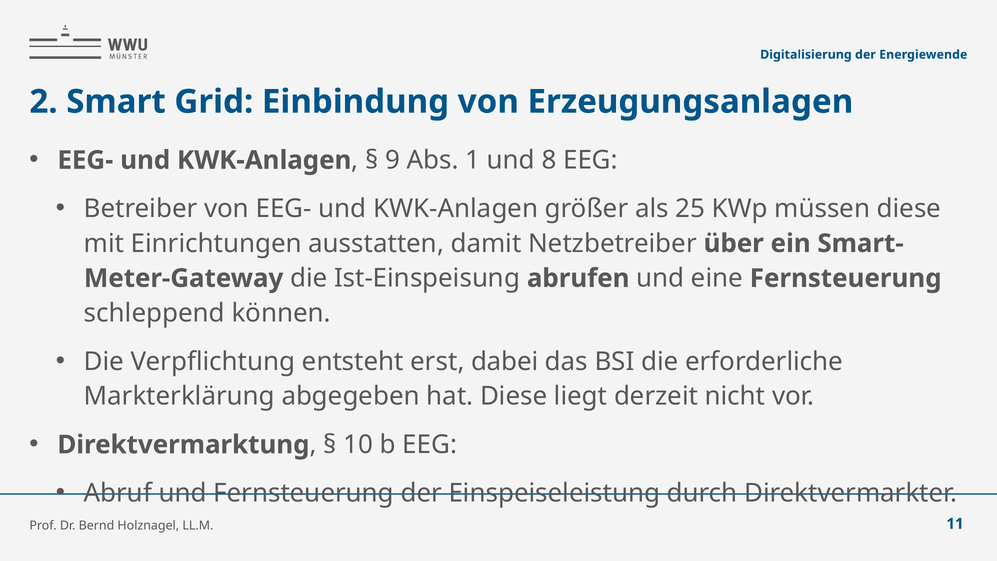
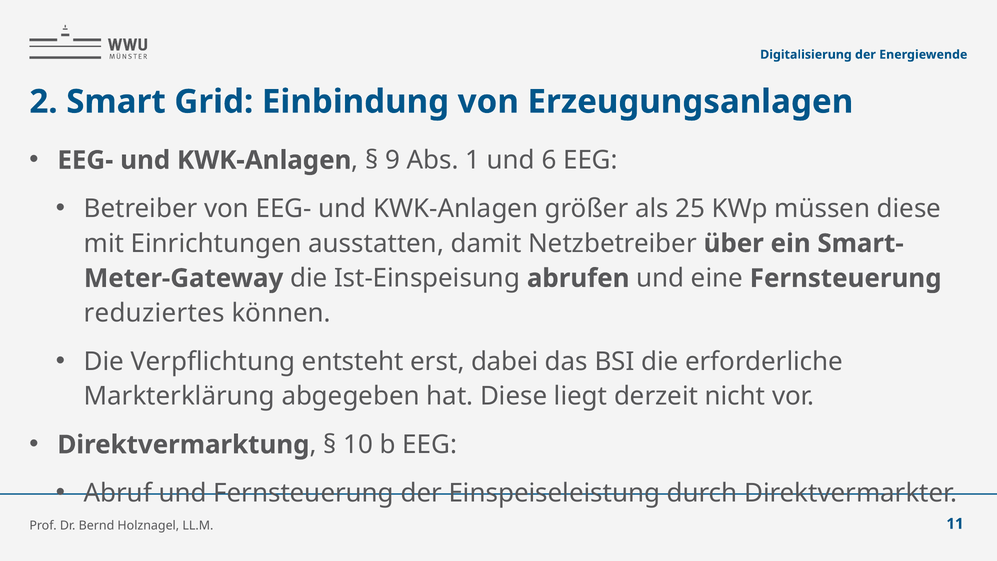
8: 8 -> 6
schleppend: schleppend -> reduziertes
